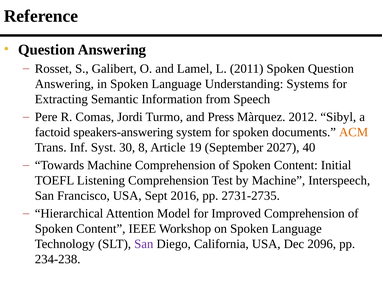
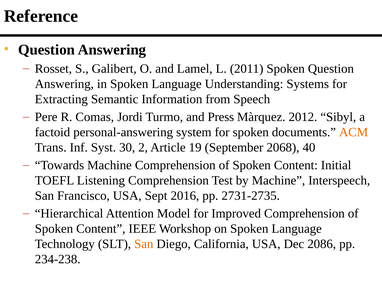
speakers-answering: speakers-answering -> personal-answering
8: 8 -> 2
2027: 2027 -> 2068
San at (144, 244) colour: purple -> orange
2096: 2096 -> 2086
